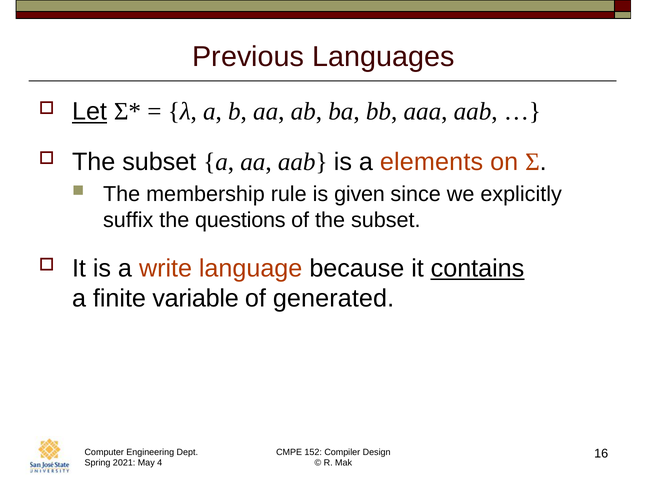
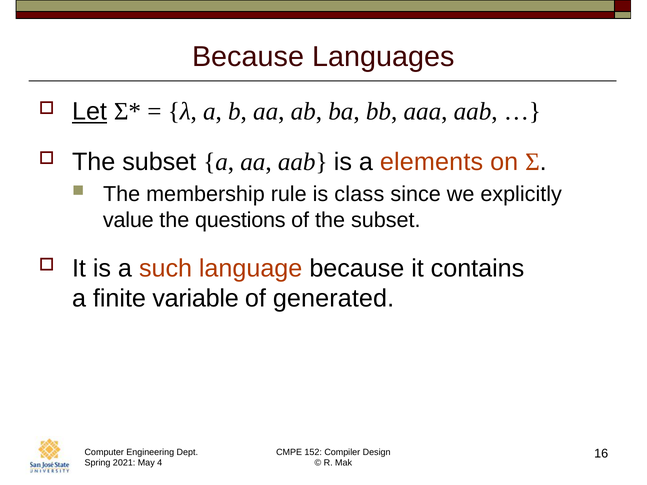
Previous at (248, 57): Previous -> Because
given: given -> class
suffix: suffix -> value
write: write -> such
contains underline: present -> none
